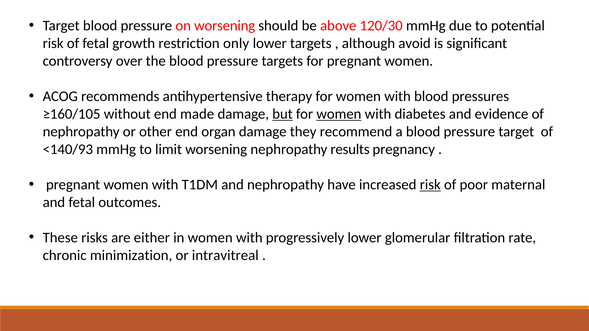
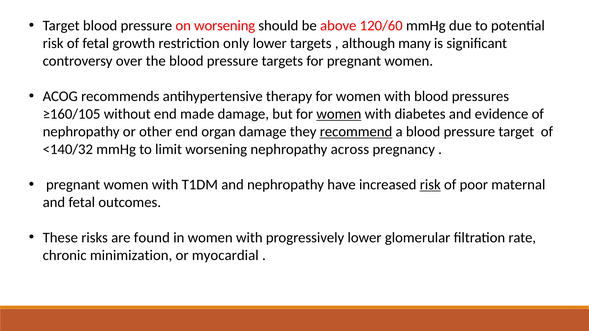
120/30: 120/30 -> 120/60
avoid: avoid -> many
but underline: present -> none
recommend underline: none -> present
<140/93: <140/93 -> <140/32
results: results -> across
either: either -> found
intravitreal: intravitreal -> myocardial
